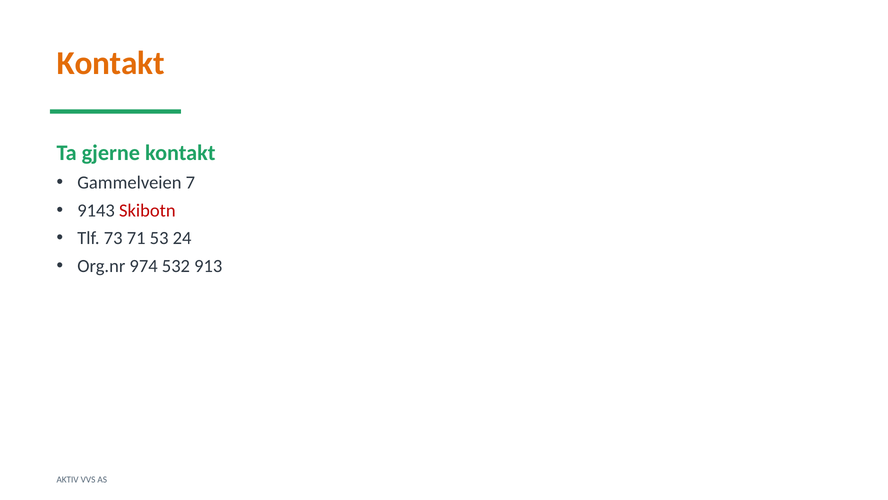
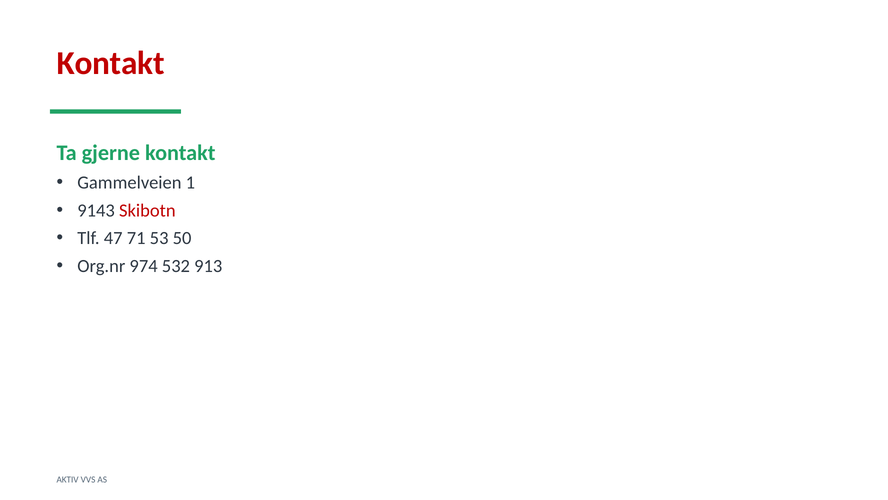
Kontakt at (111, 63) colour: orange -> red
7: 7 -> 1
73: 73 -> 47
24: 24 -> 50
